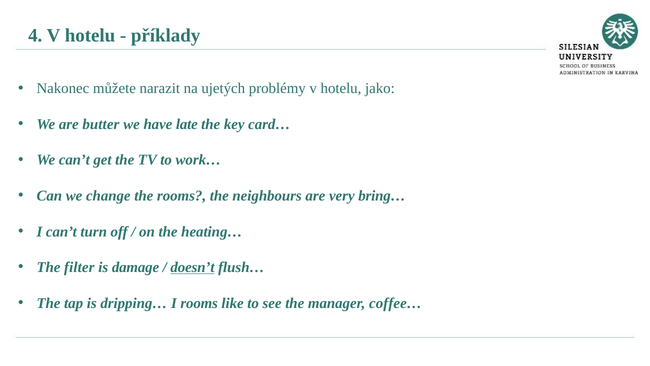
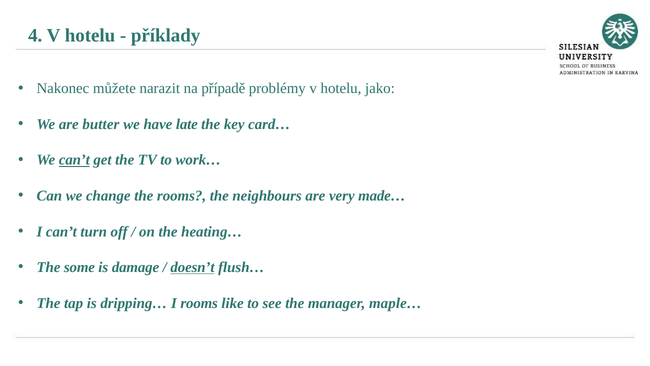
ujetých: ujetých -> případě
can’t at (74, 160) underline: none -> present
bring…: bring… -> made…
filter: filter -> some
coffee…: coffee… -> maple…
